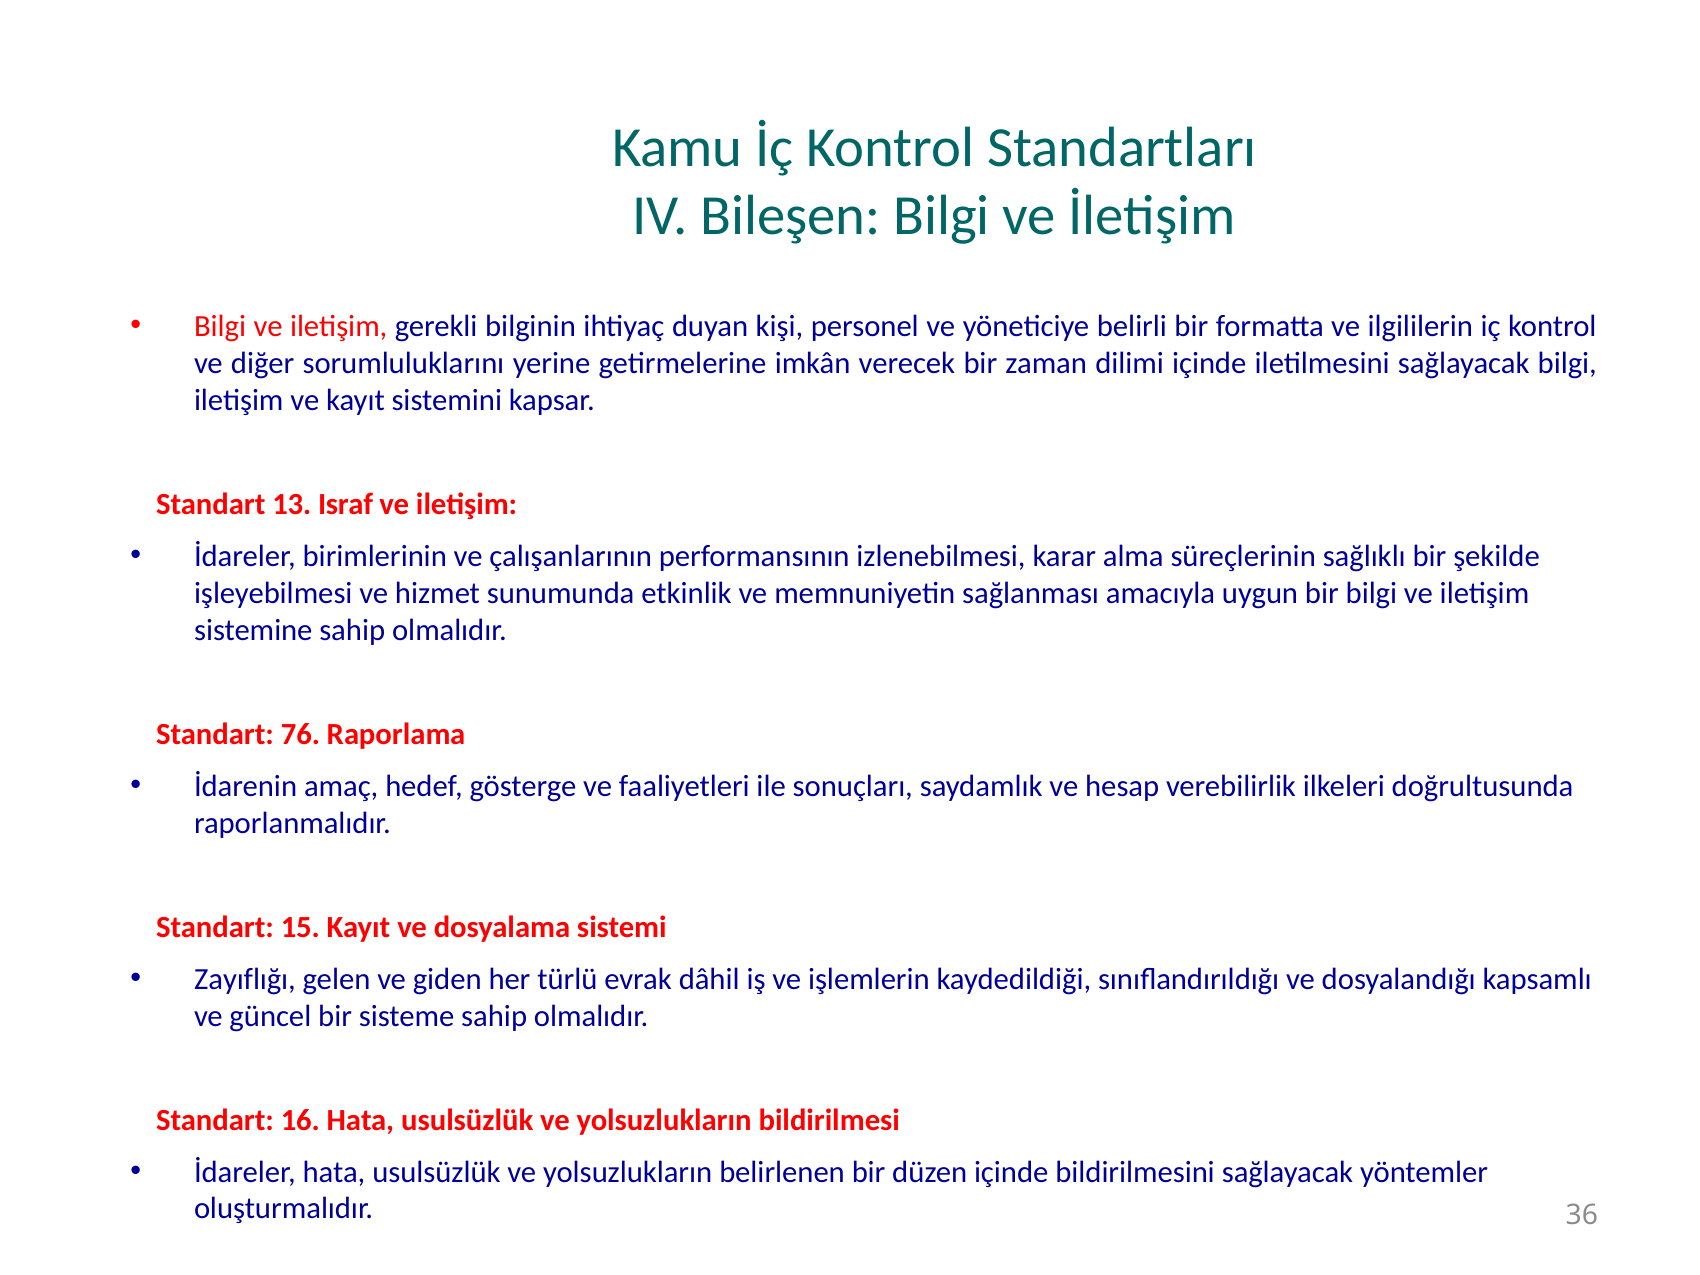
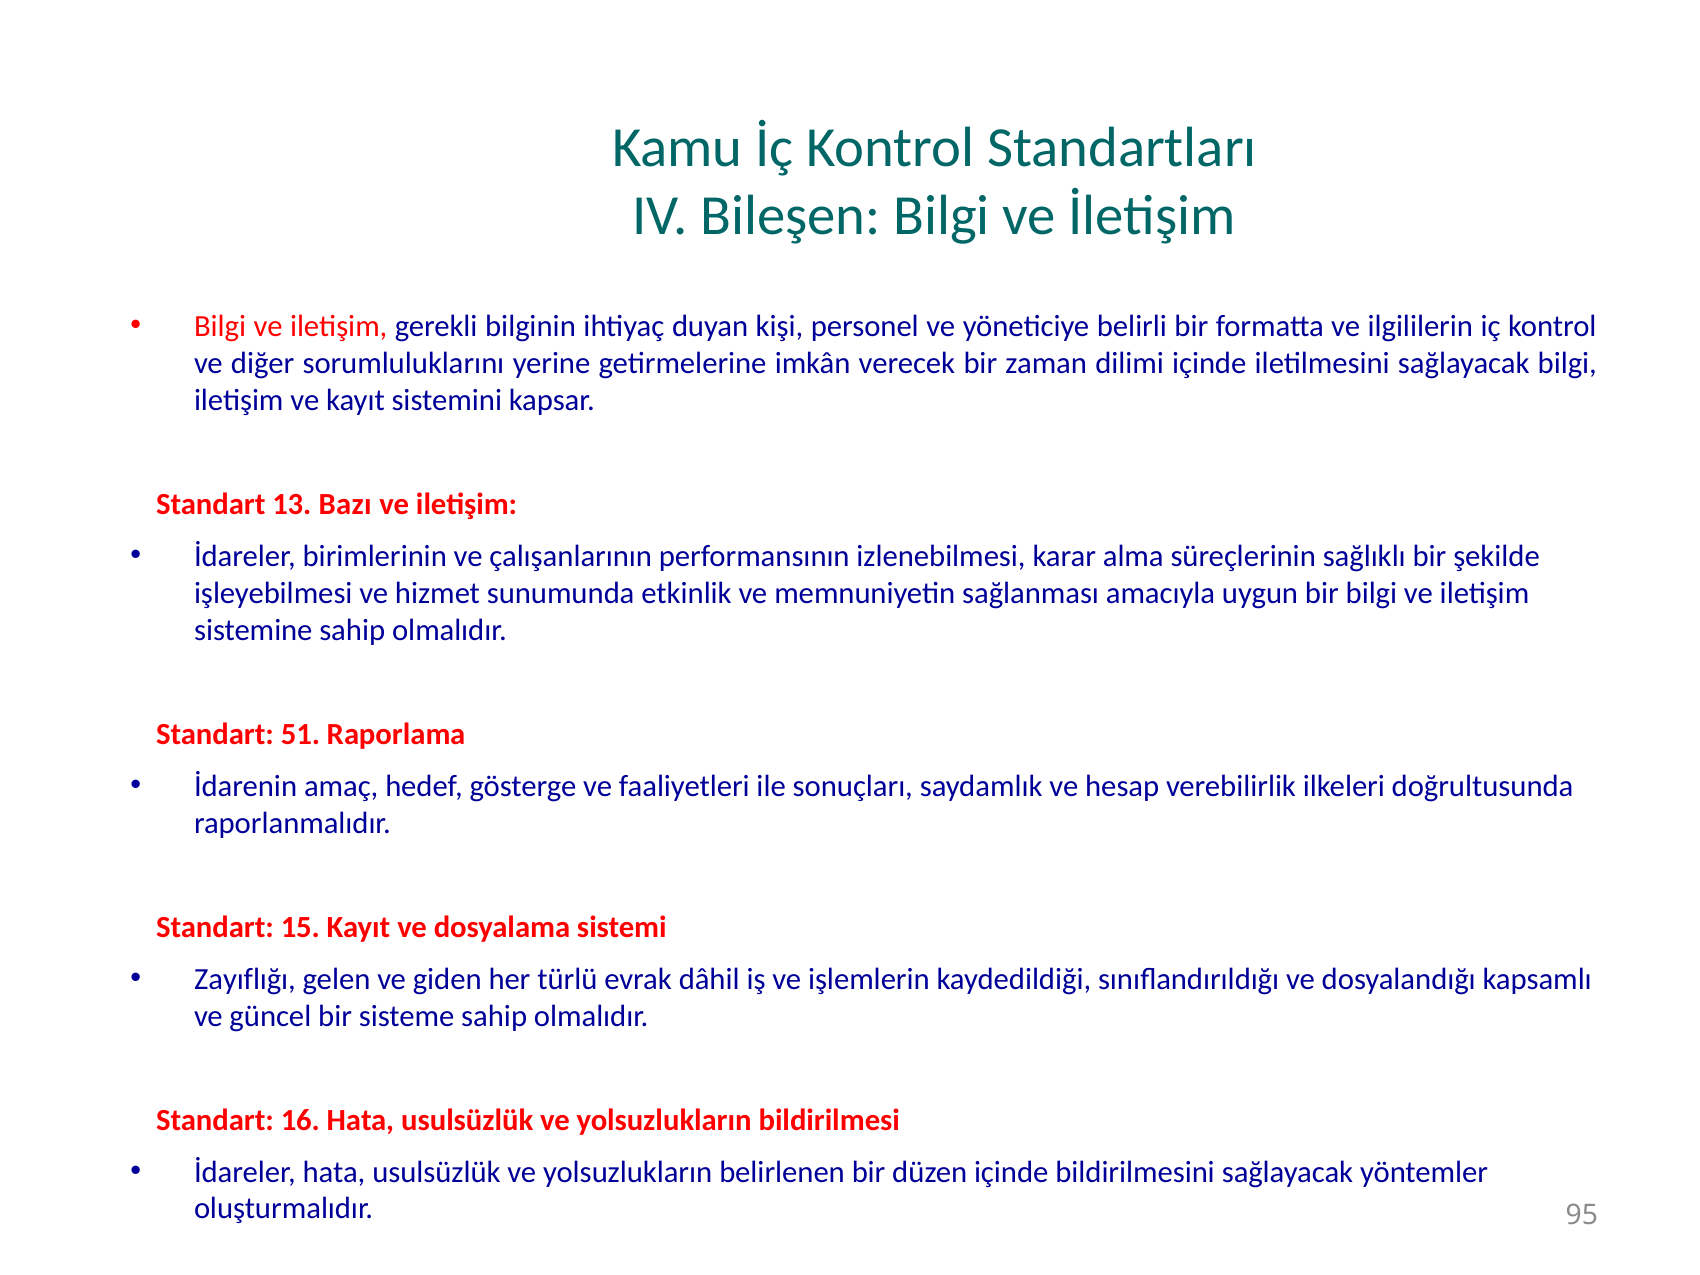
Israf: Israf -> Bazı
76: 76 -> 51
36: 36 -> 95
